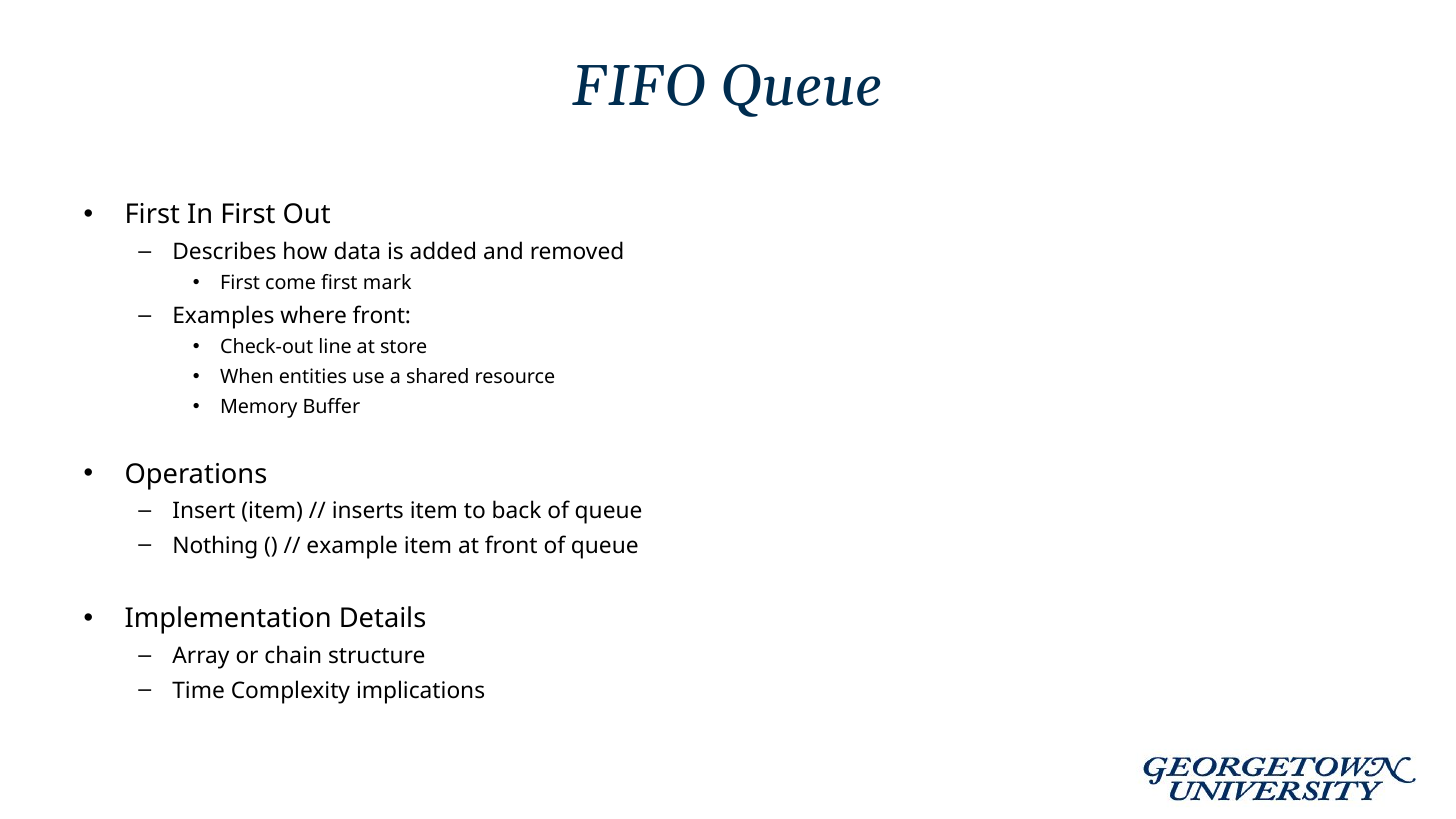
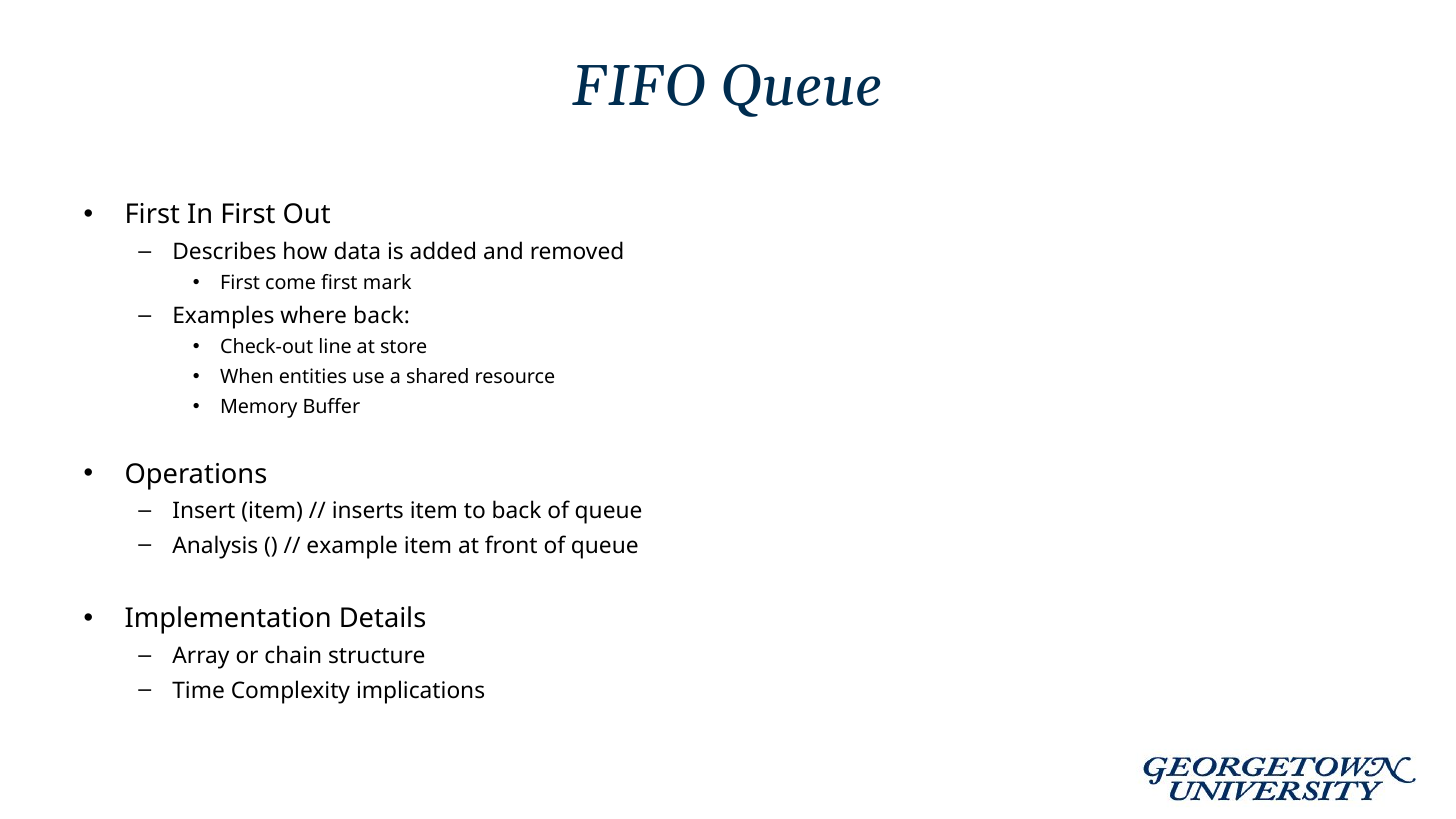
where front: front -> back
Nothing: Nothing -> Analysis
